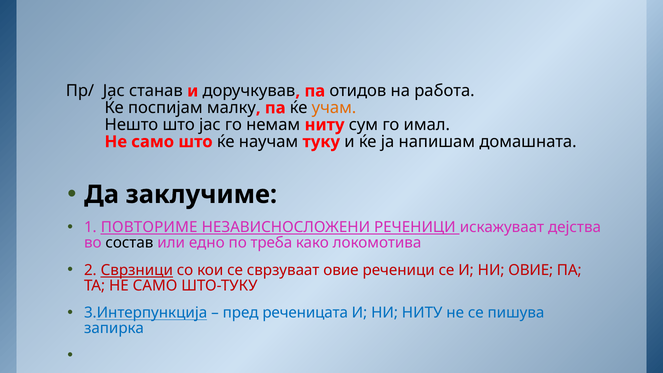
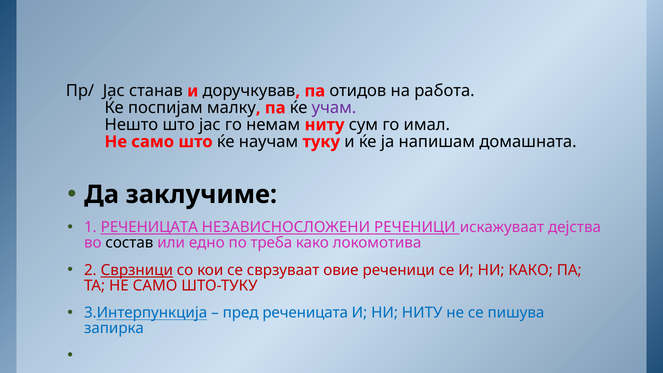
учам colour: orange -> purple
1 ПОВТОРИМЕ: ПОВТОРИМЕ -> РЕЧЕНИЦАТА
НИ ОВИЕ: ОВИЕ -> КАКО
